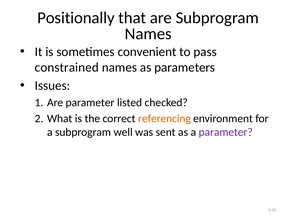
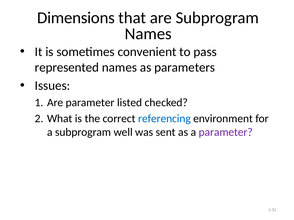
Positionally: Positionally -> Dimensions
constrained: constrained -> represented
referencing colour: orange -> blue
